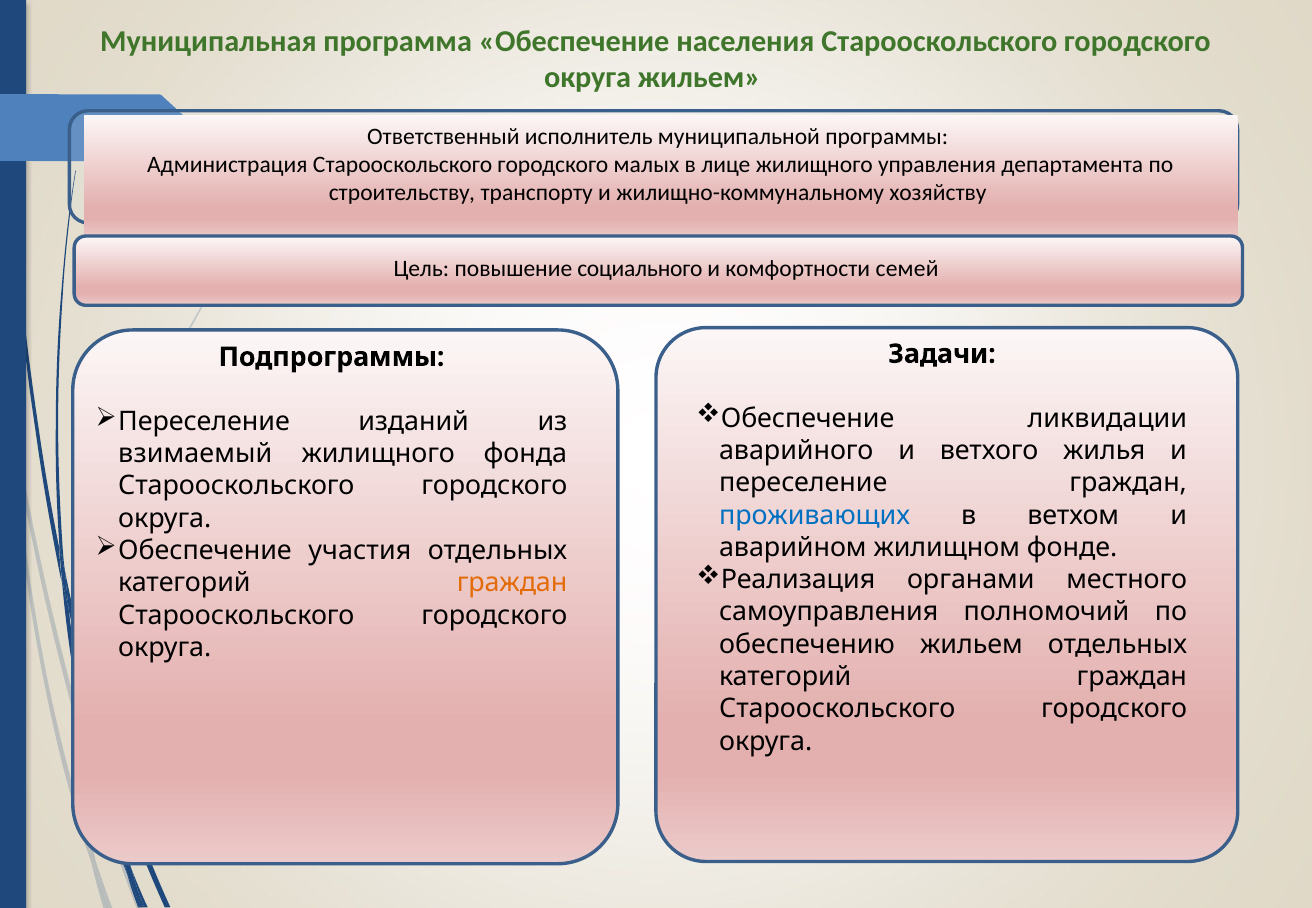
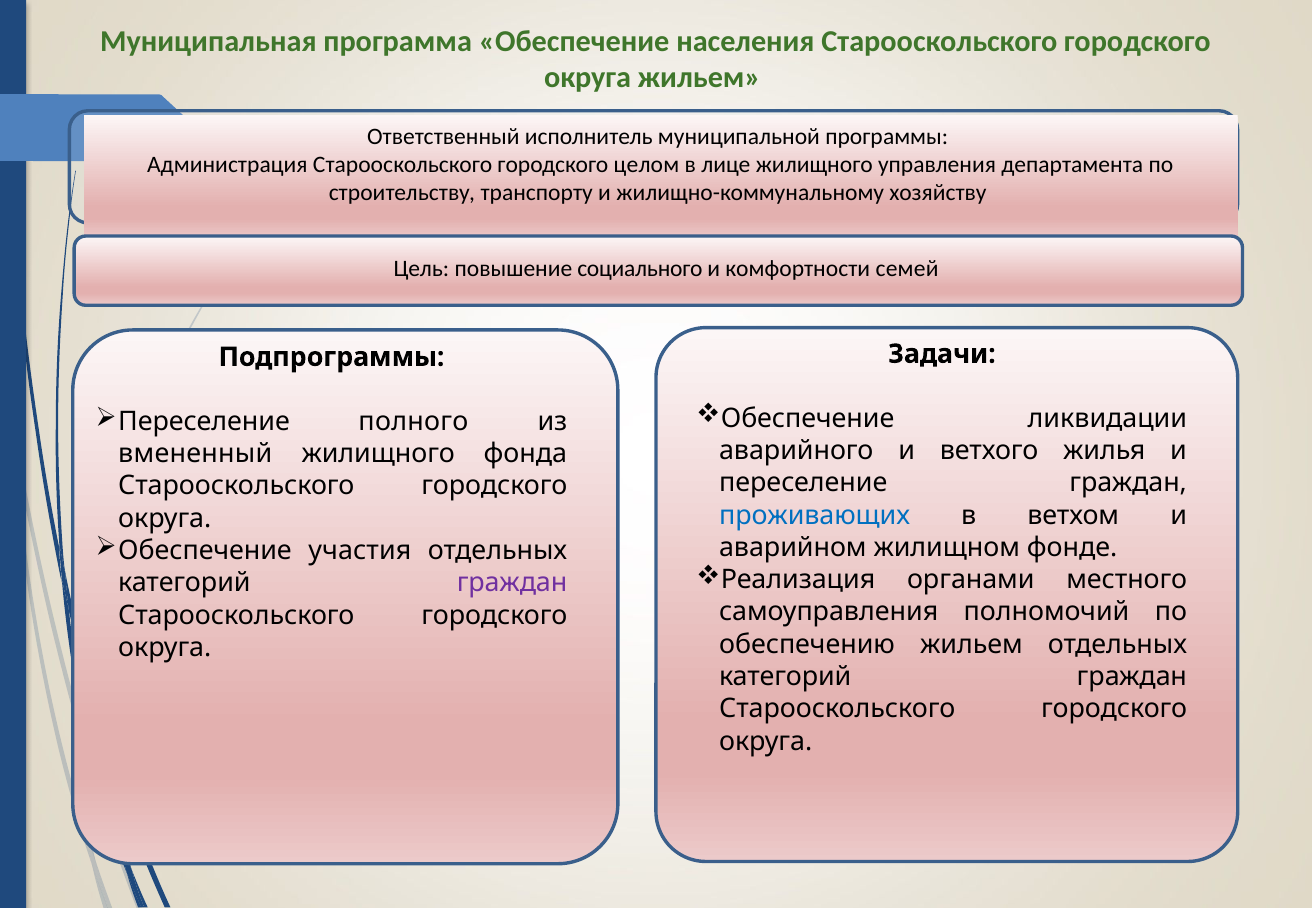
малых: малых -> целом
изданий: изданий -> полного
взимаемый: взимаемый -> вмененный
граждан at (512, 583) colour: orange -> purple
